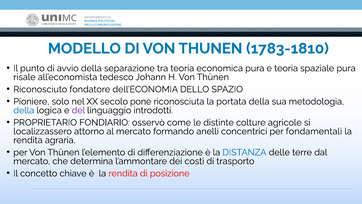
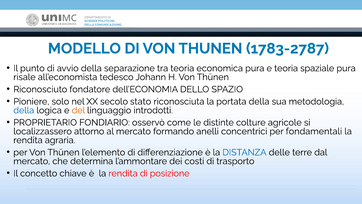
1783-1810: 1783-1810 -> 1783-2787
pone: pone -> stato
del colour: purple -> orange
